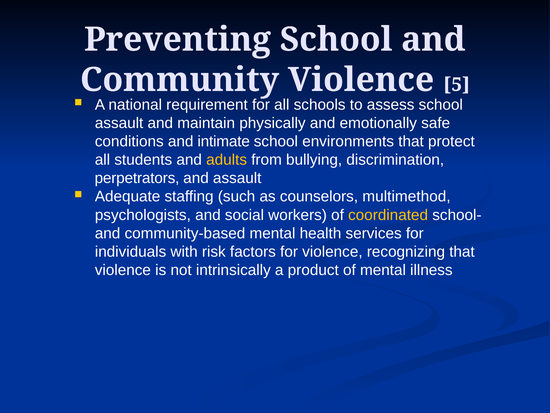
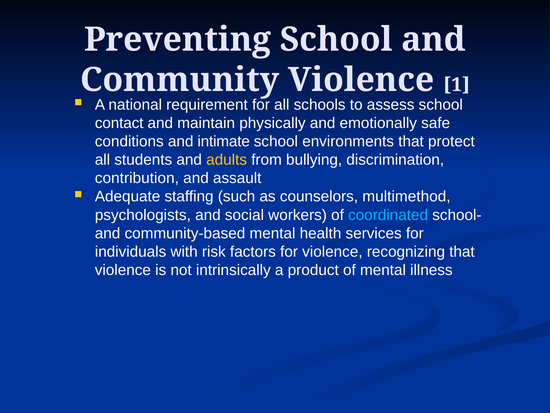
5: 5 -> 1
assault at (119, 123): assault -> contact
perpetrators: perpetrators -> contribution
coordinated colour: yellow -> light blue
